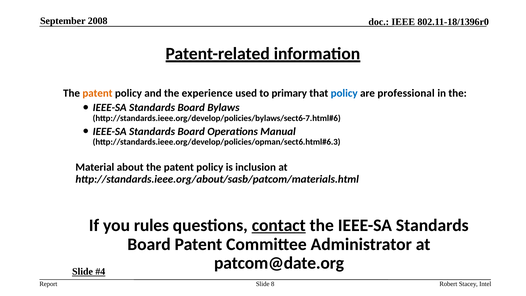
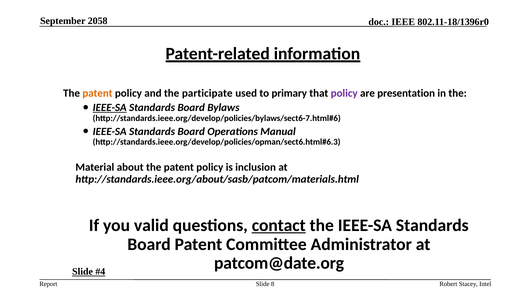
2008: 2008 -> 2058
experience: experience -> participate
policy at (344, 93) colour: blue -> purple
professional: professional -> presentation
IEEE-SA at (110, 108) underline: none -> present
rules: rules -> valid
